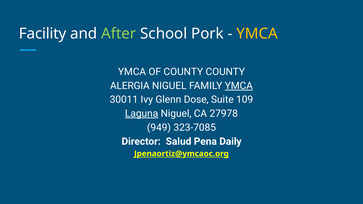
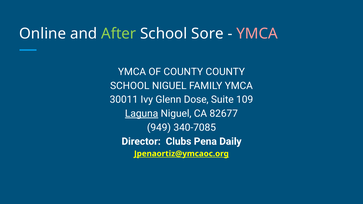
Facility: Facility -> Online
Pork: Pork -> Sore
YMCA at (257, 34) colour: yellow -> pink
ALERGIA at (130, 86): ALERGIA -> SCHOOL
YMCA at (239, 86) underline: present -> none
27978: 27978 -> 82677
323-7085: 323-7085 -> 340-7085
Salud: Salud -> Clubs
